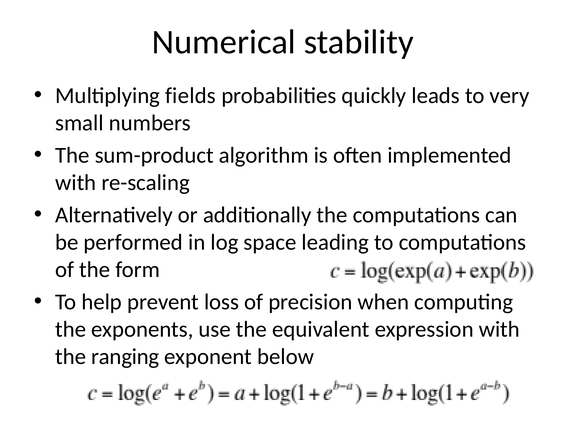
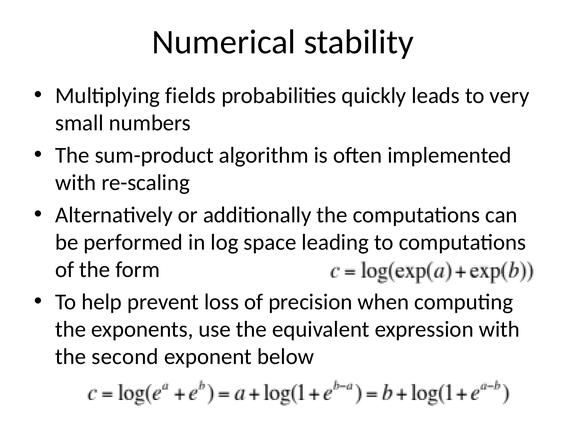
ranging: ranging -> second
